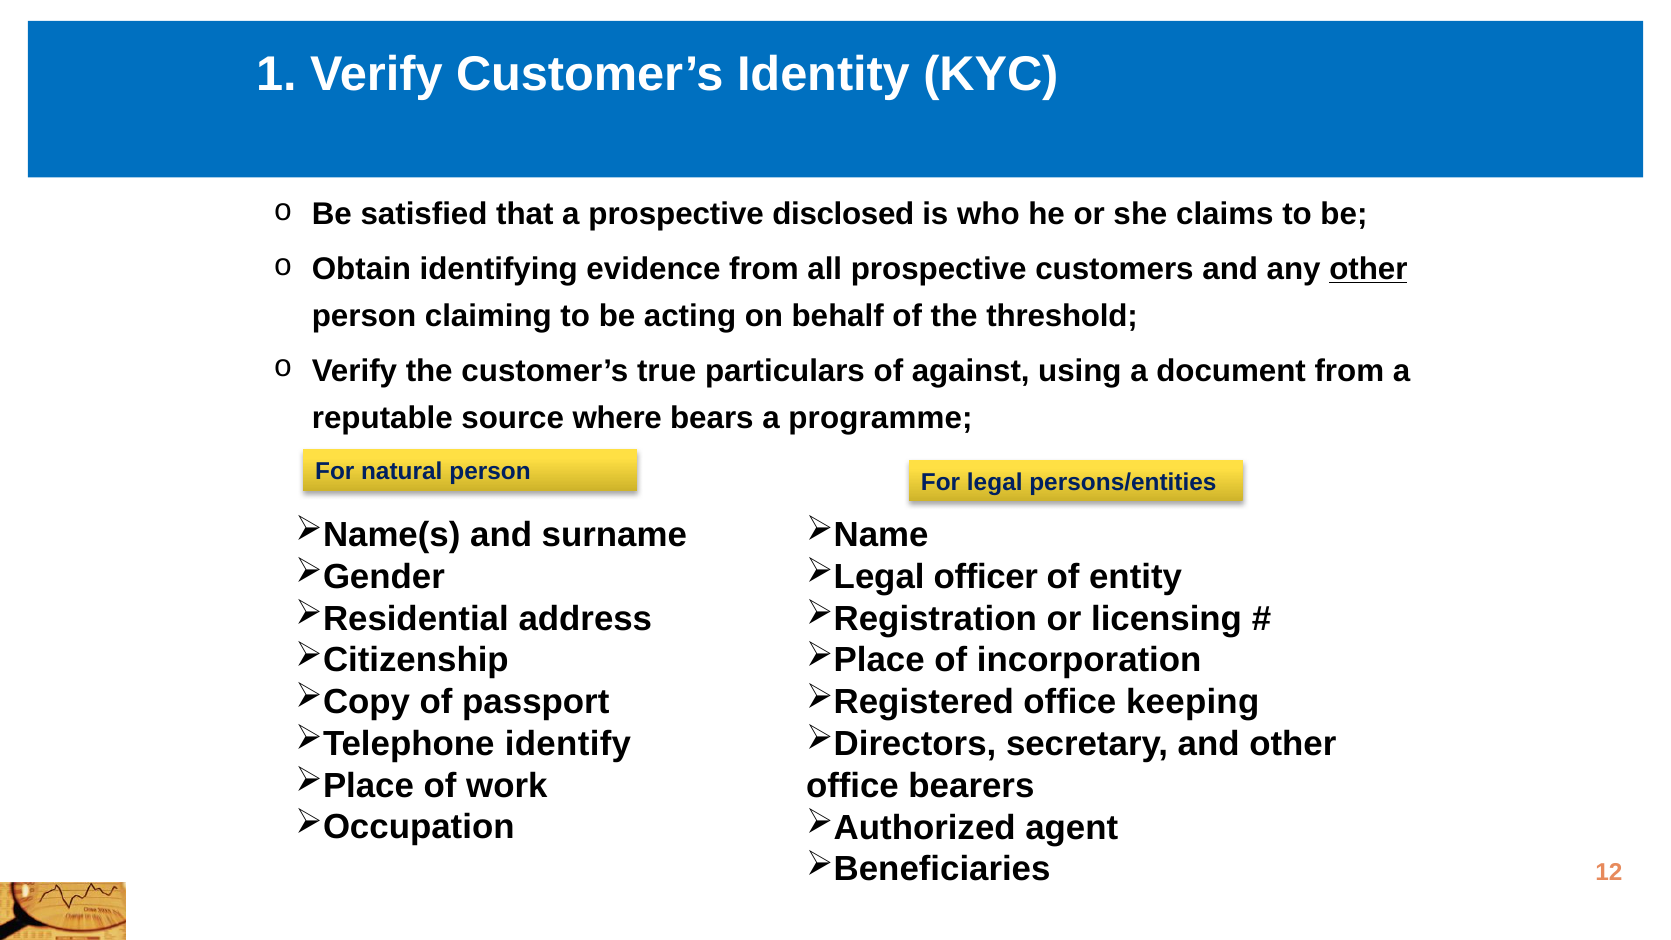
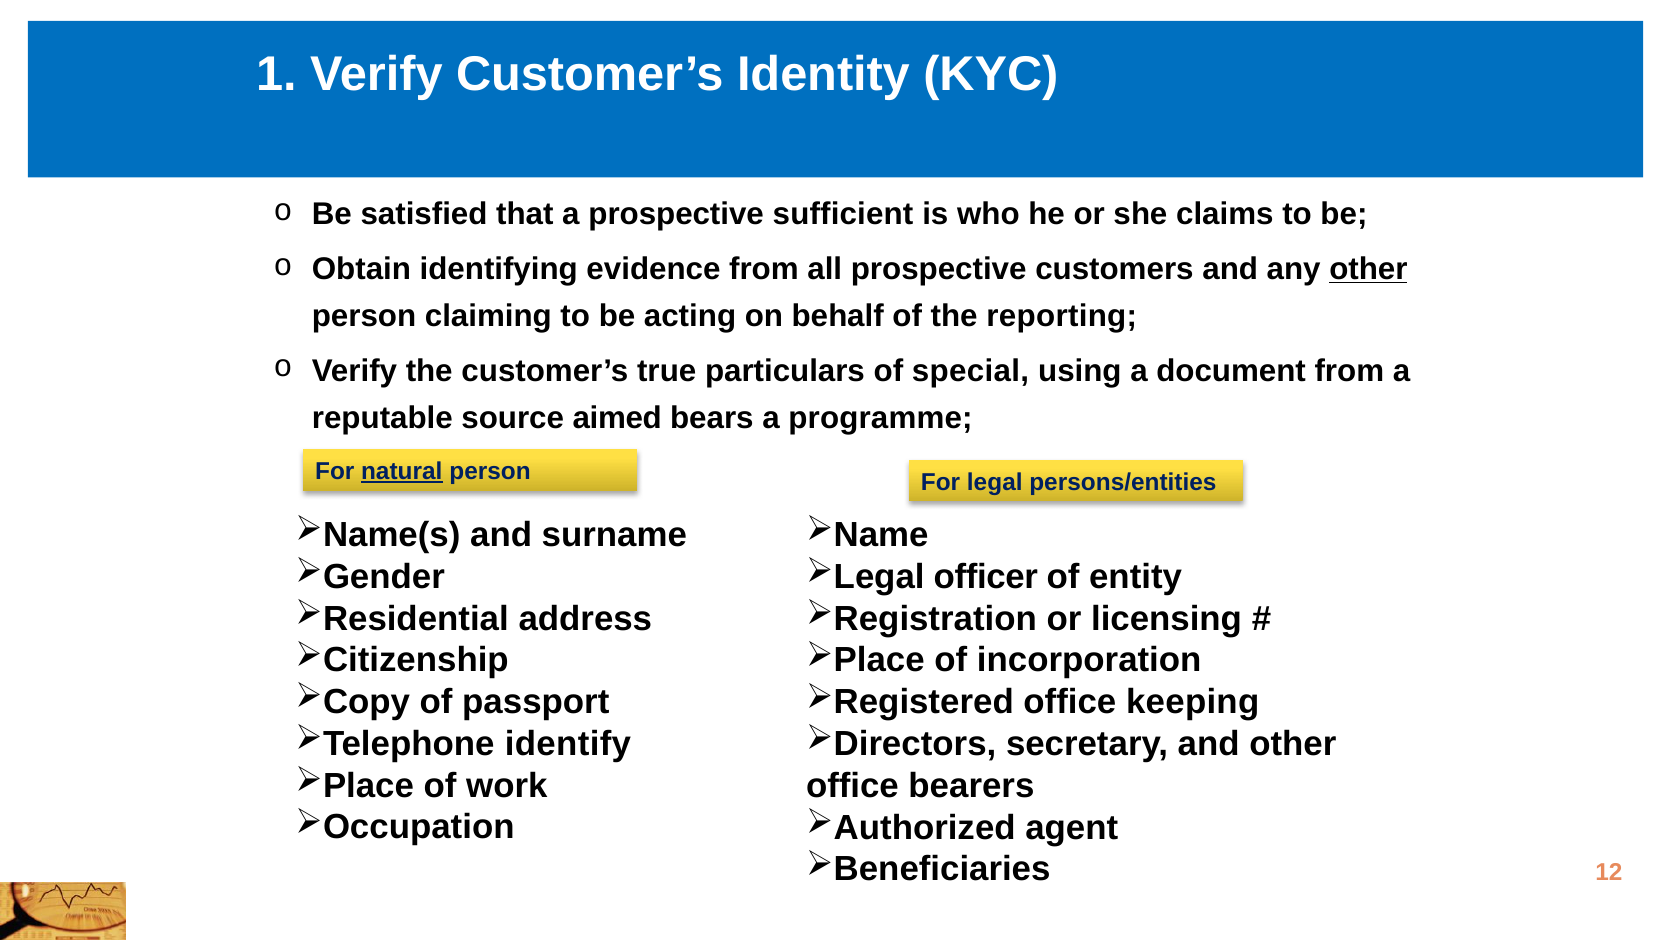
disclosed: disclosed -> sufficient
threshold: threshold -> reporting
against: against -> special
where: where -> aimed
natural underline: none -> present
